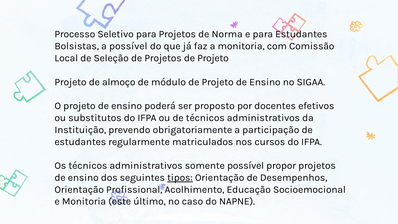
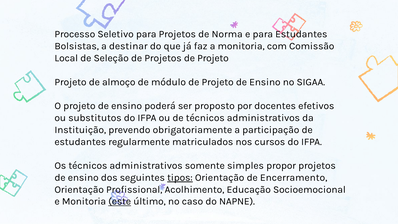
a possível: possível -> destinar
somente possível: possível -> simples
Desempenhos: Desempenhos -> Encerramento
este underline: none -> present
